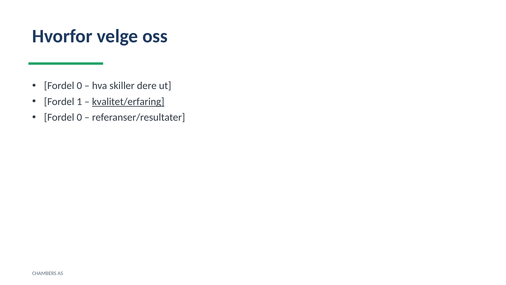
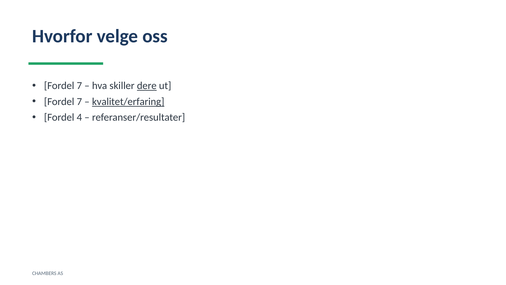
0 at (79, 86): 0 -> 7
dere underline: none -> present
1 at (79, 102): 1 -> 7
0 at (79, 117): 0 -> 4
